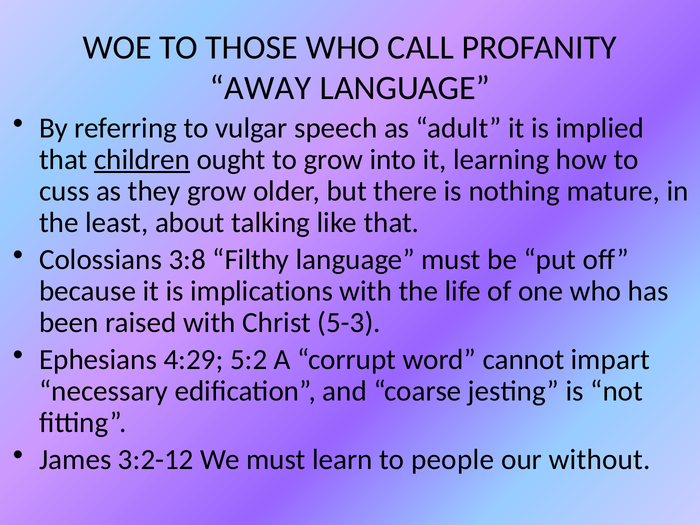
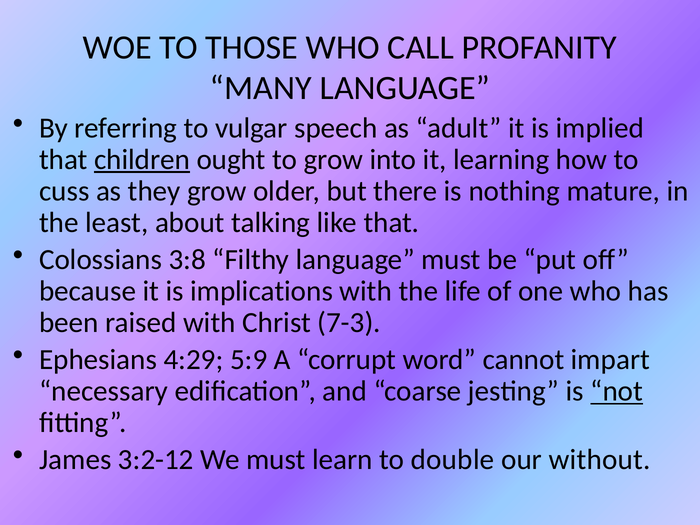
AWAY: AWAY -> MANY
5-3: 5-3 -> 7-3
5:2: 5:2 -> 5:9
not underline: none -> present
people: people -> double
